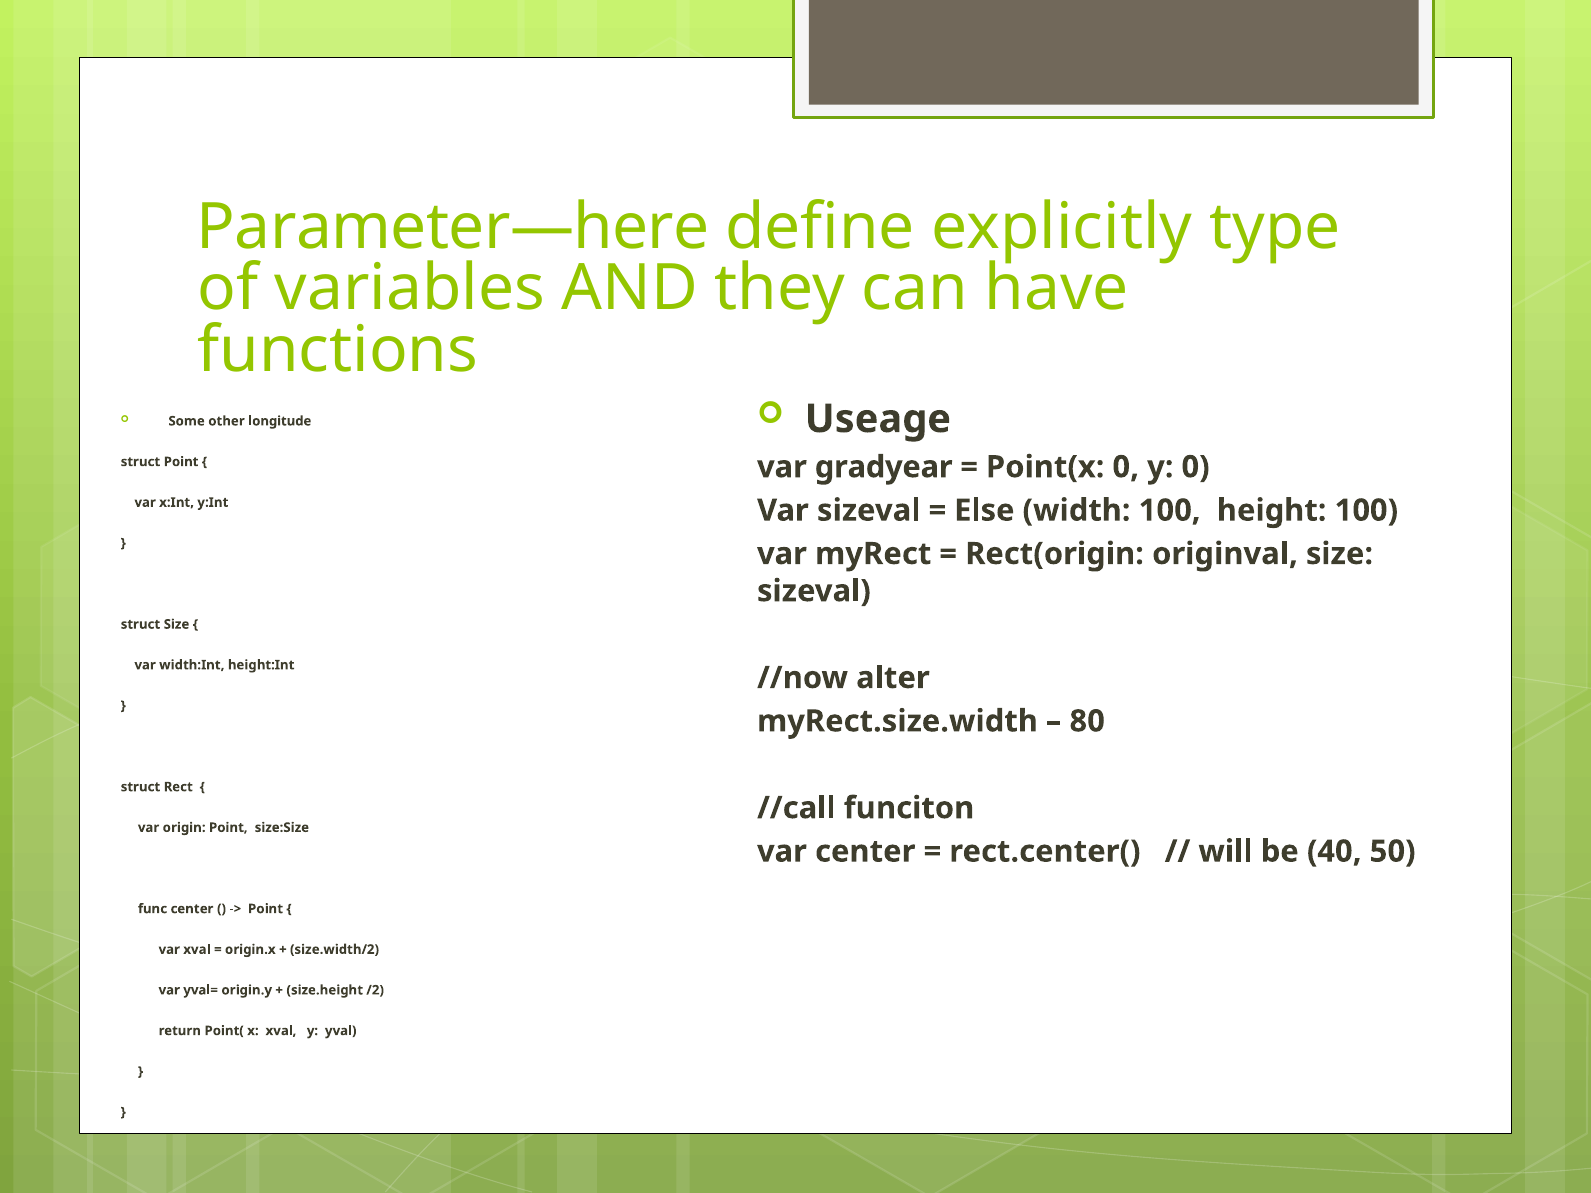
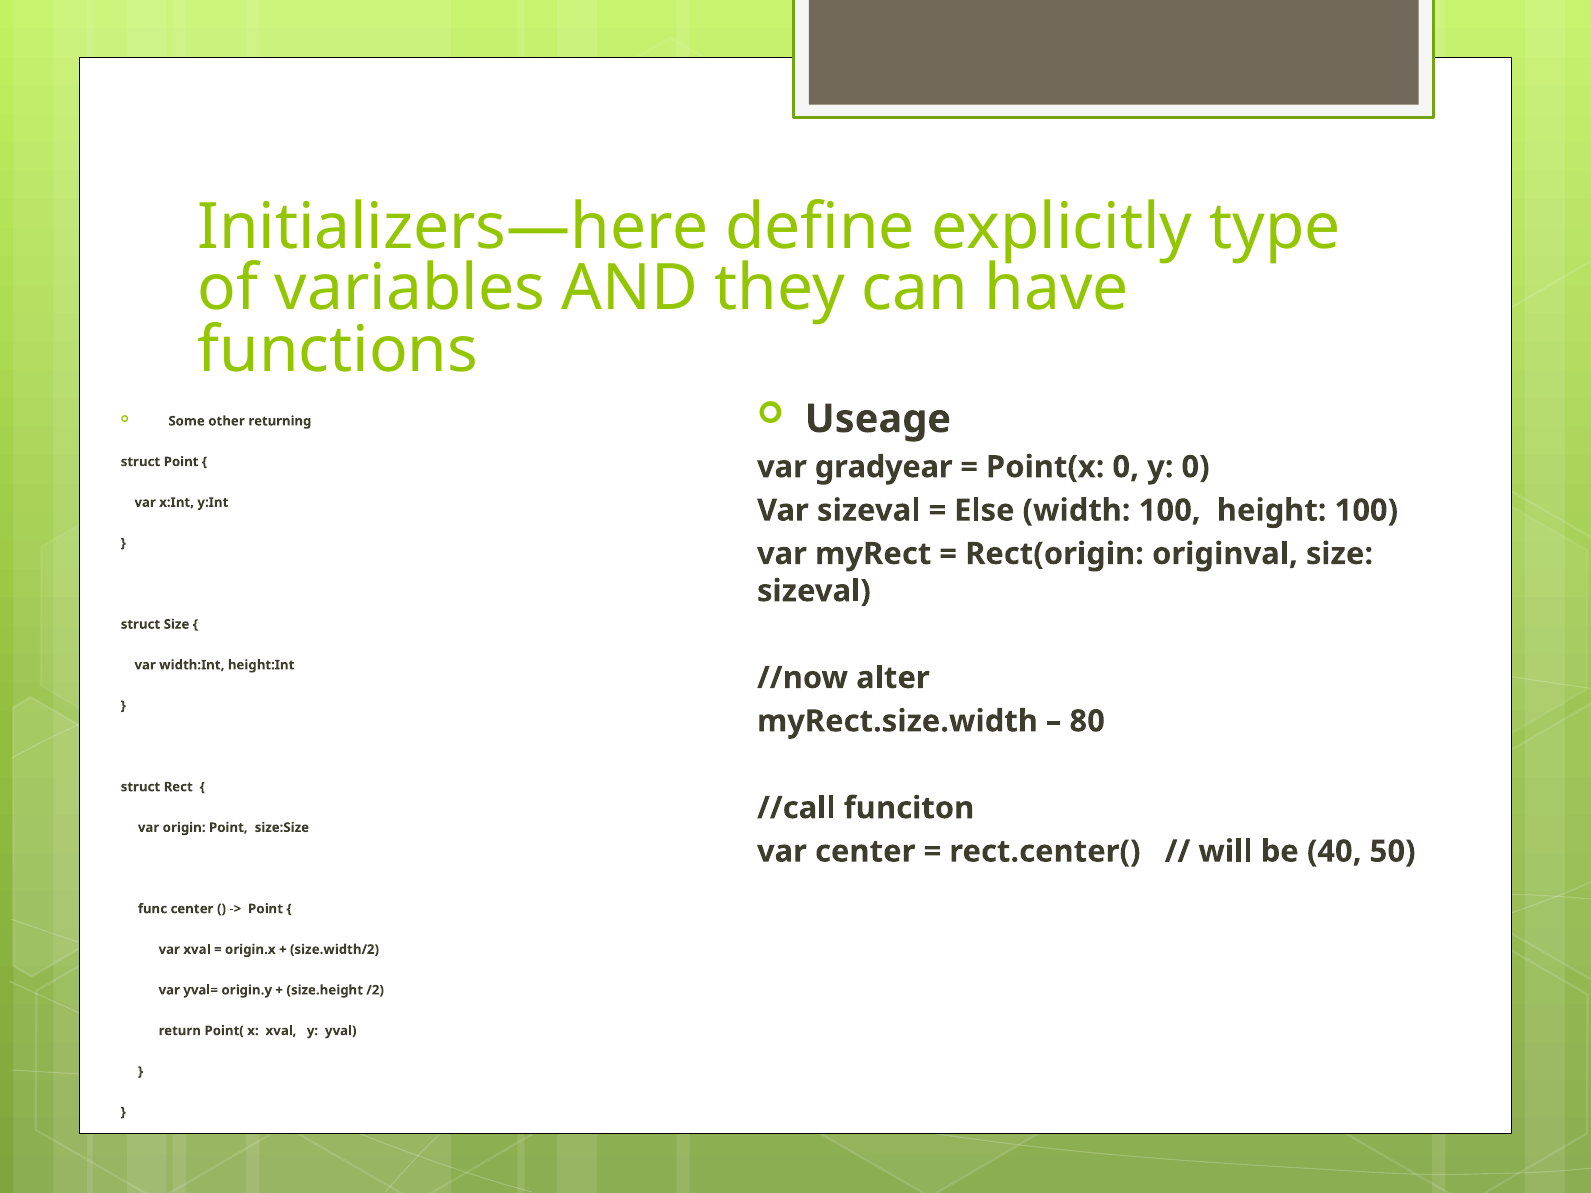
Parameter—here: Parameter—here -> Initializers—here
longitude: longitude -> returning
